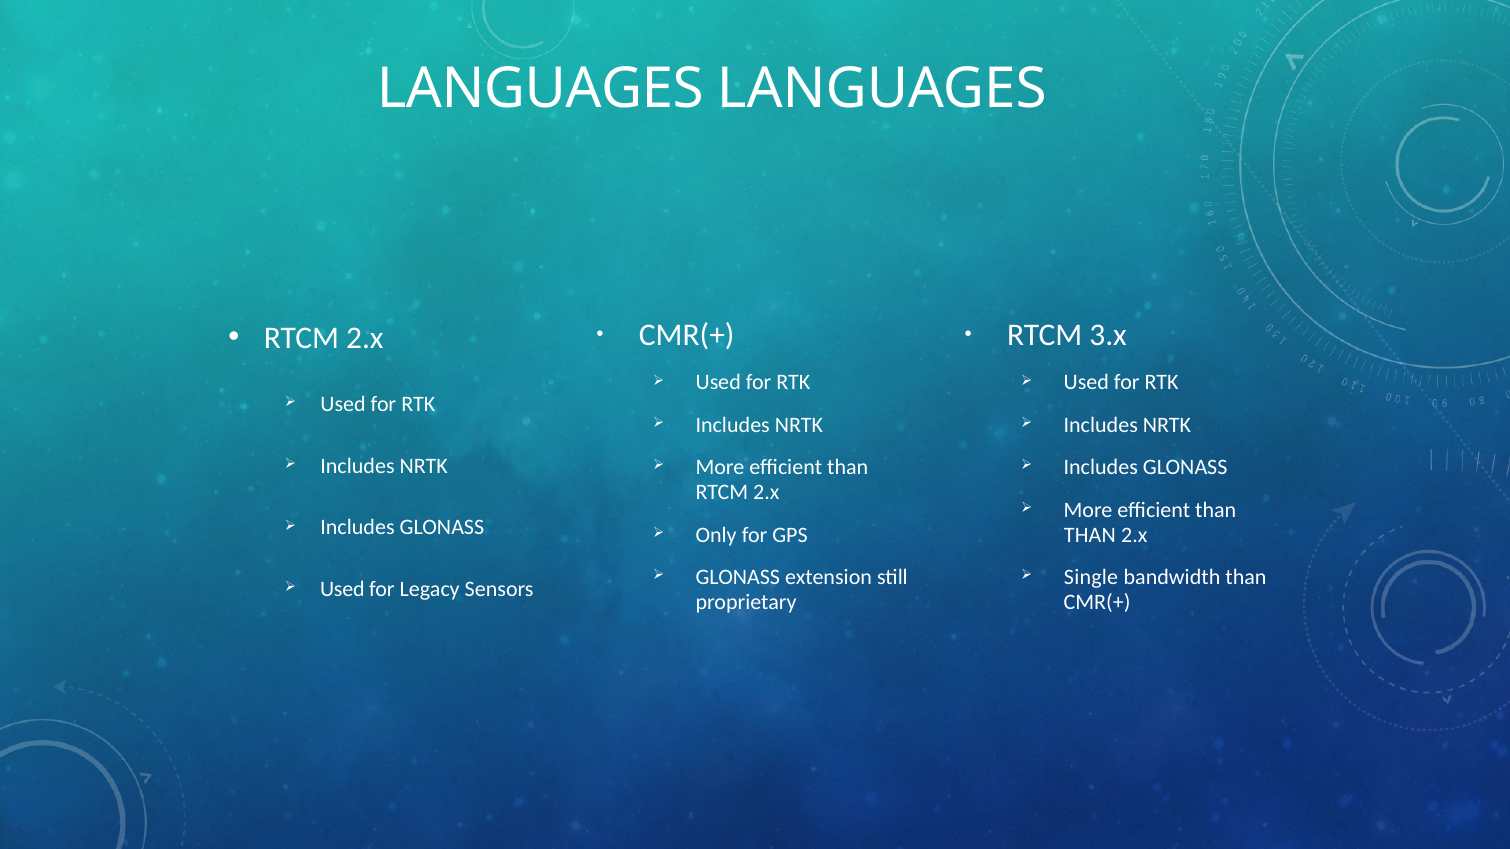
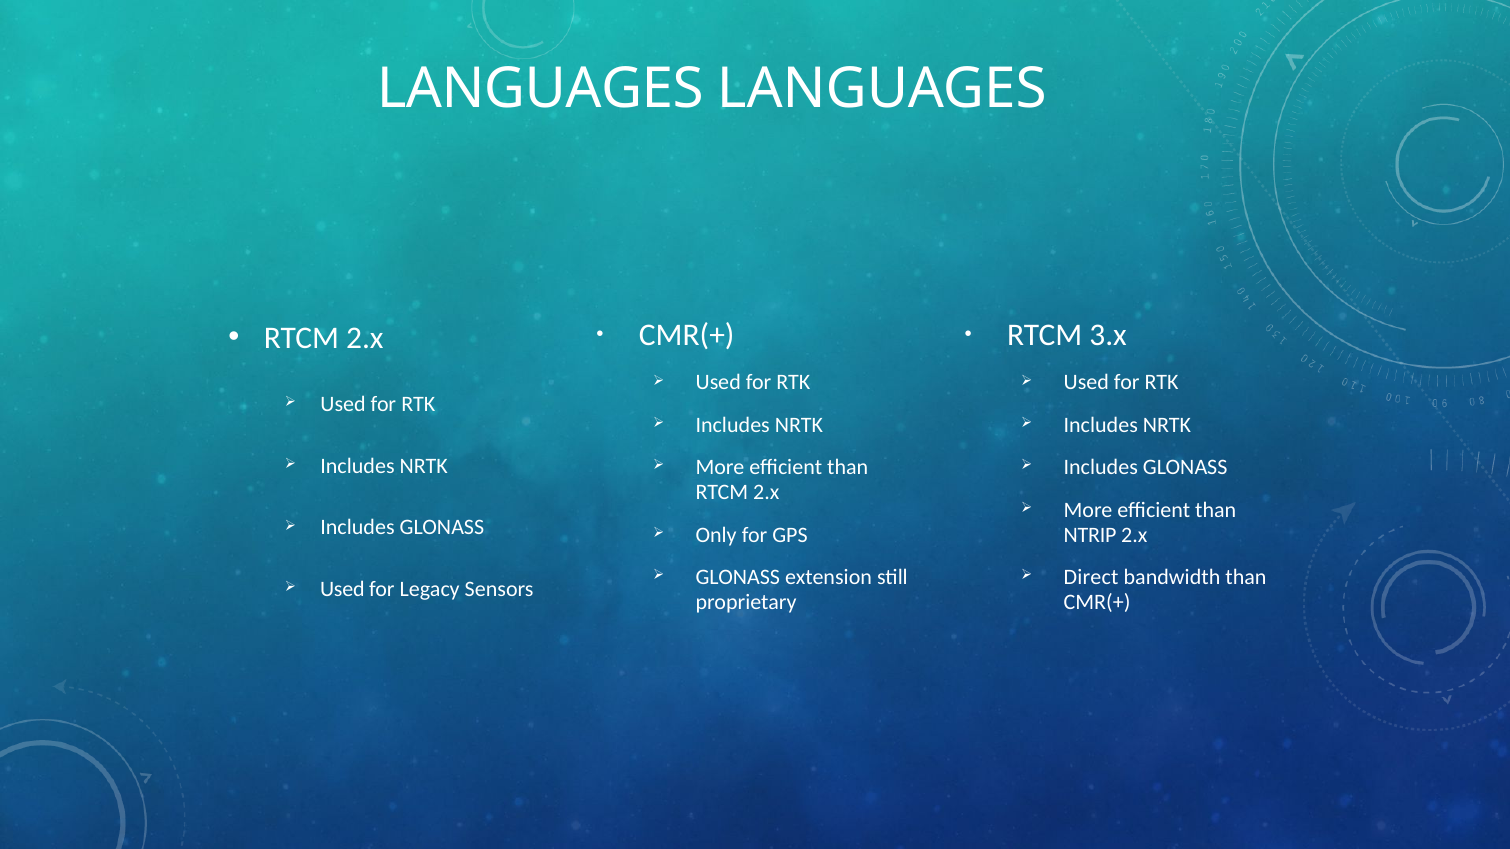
THAN at (1090, 535): THAN -> NTRIP
Single: Single -> Direct
